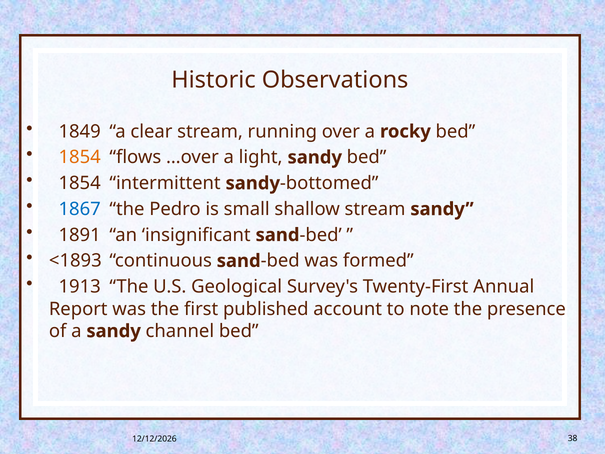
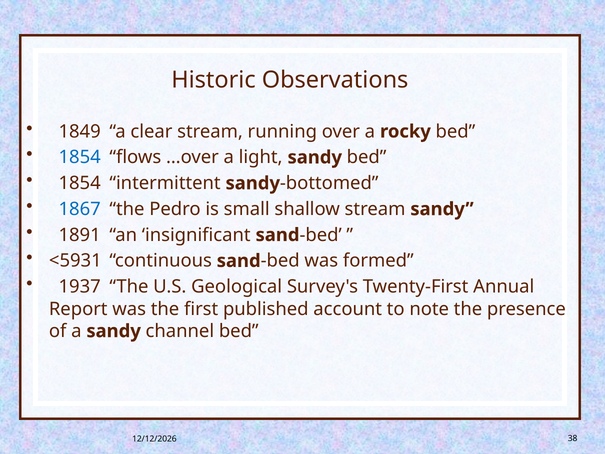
1854 at (80, 157) colour: orange -> blue
<1893: <1893 -> <5931
1913: 1913 -> 1937
